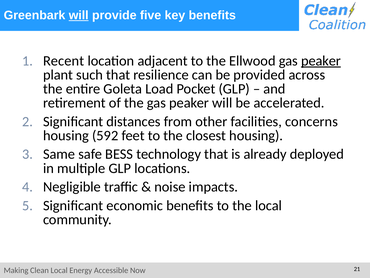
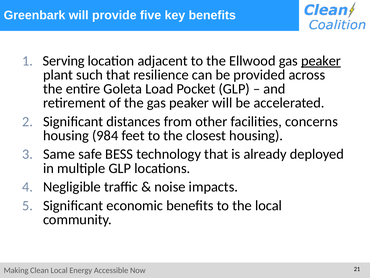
will at (79, 15) underline: present -> none
Recent: Recent -> Serving
592: 592 -> 984
